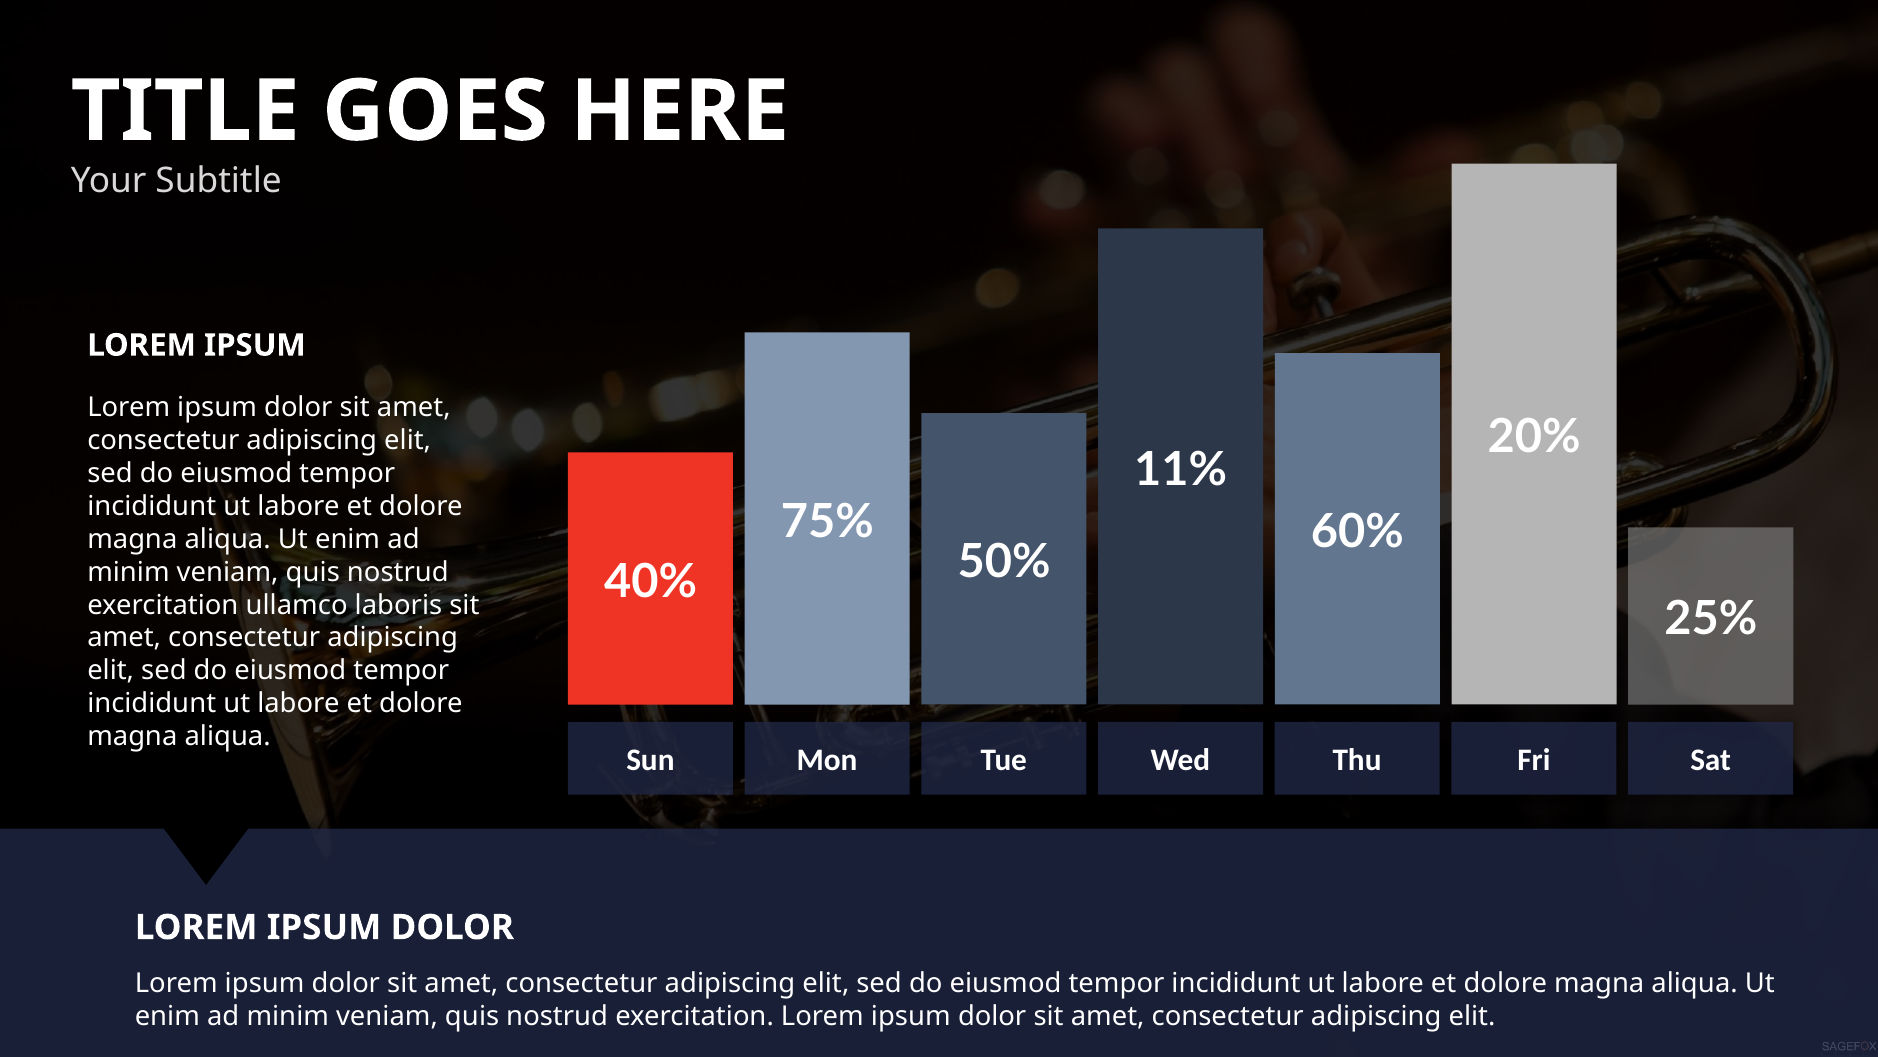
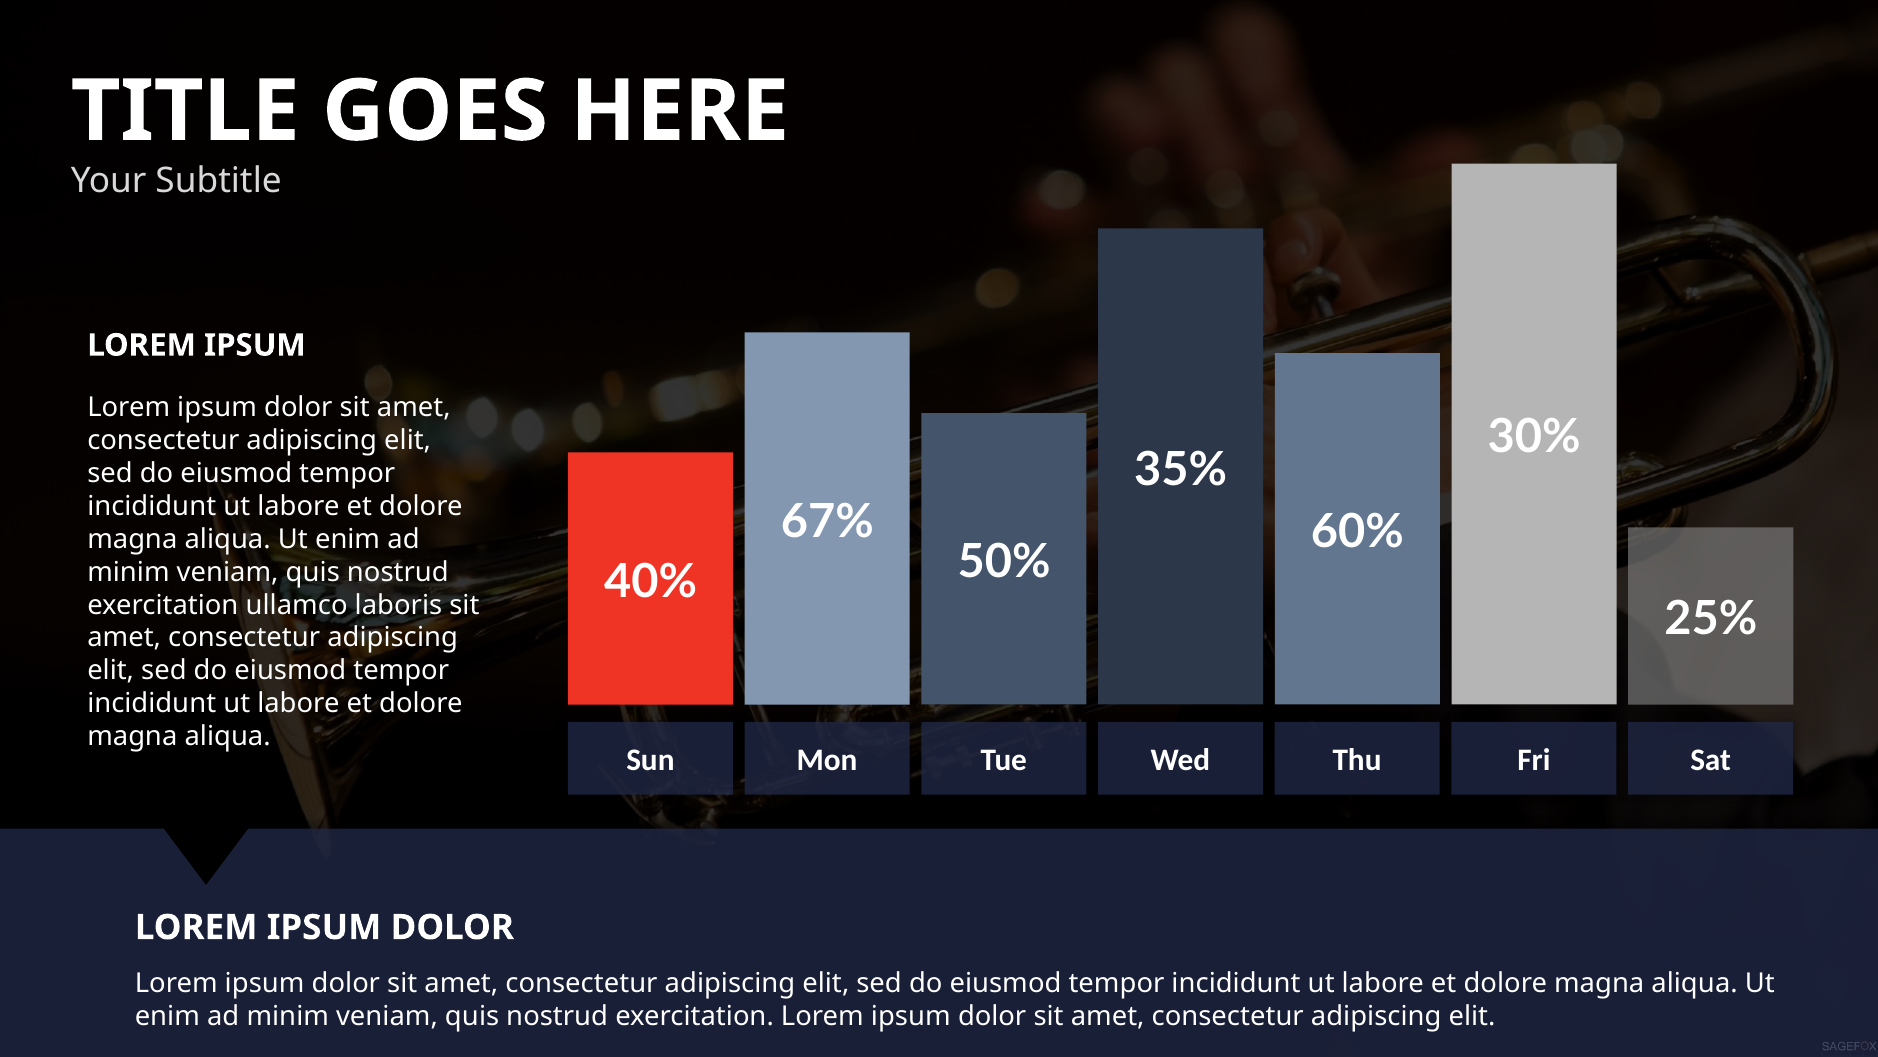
20%: 20% -> 30%
11%: 11% -> 35%
75%: 75% -> 67%
